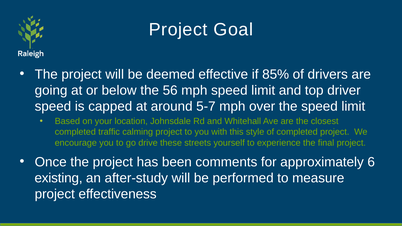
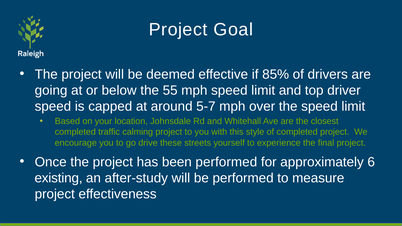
56: 56 -> 55
been comments: comments -> performed
